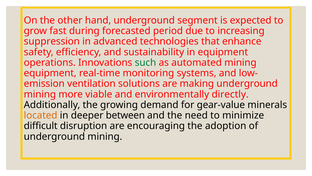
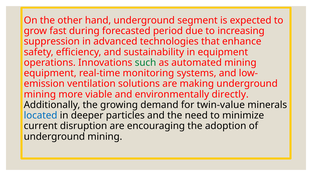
gear-value: gear-value -> twin-value
located colour: orange -> blue
between: between -> particles
difficult: difficult -> current
